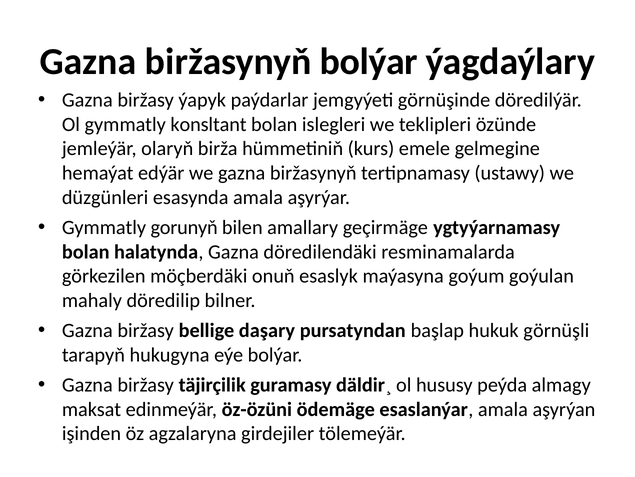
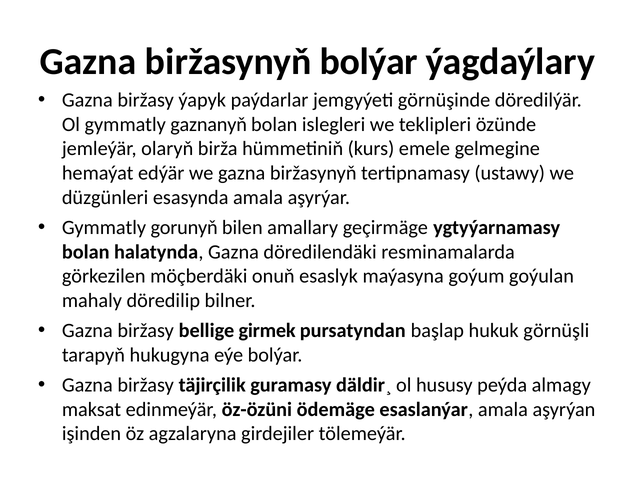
konsltant: konsltant -> gaznanyň
daşary: daşary -> girmek
